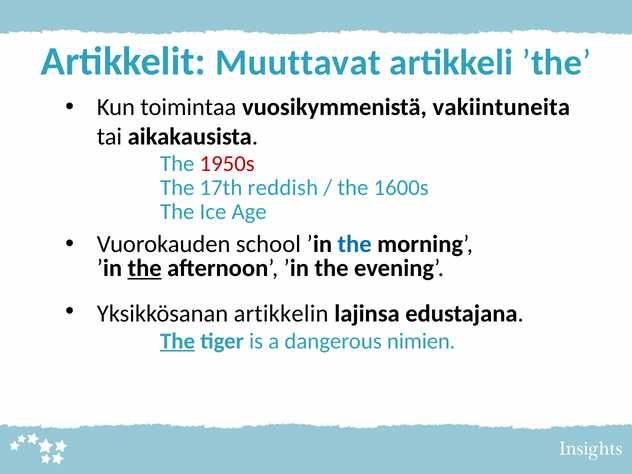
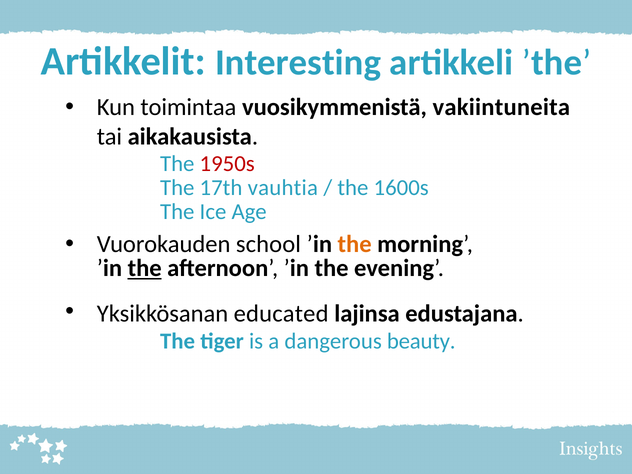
Muuttavat: Muuttavat -> Interesting
reddish: reddish -> vauhtia
the at (355, 244) colour: blue -> orange
artikkelin: artikkelin -> educated
The at (178, 341) underline: present -> none
nimien: nimien -> beauty
